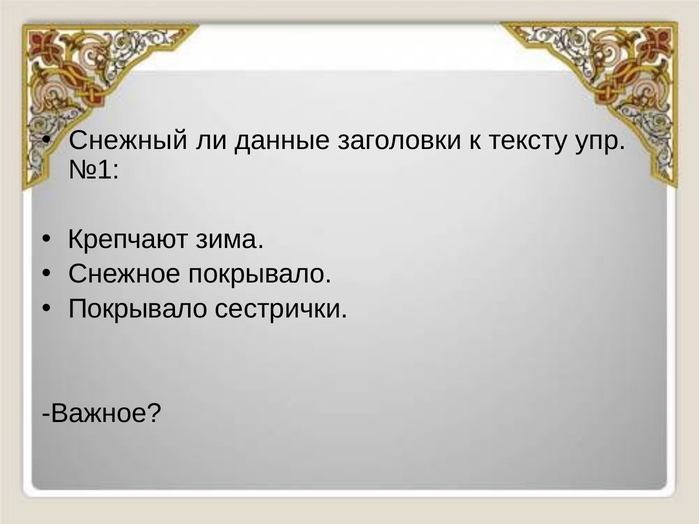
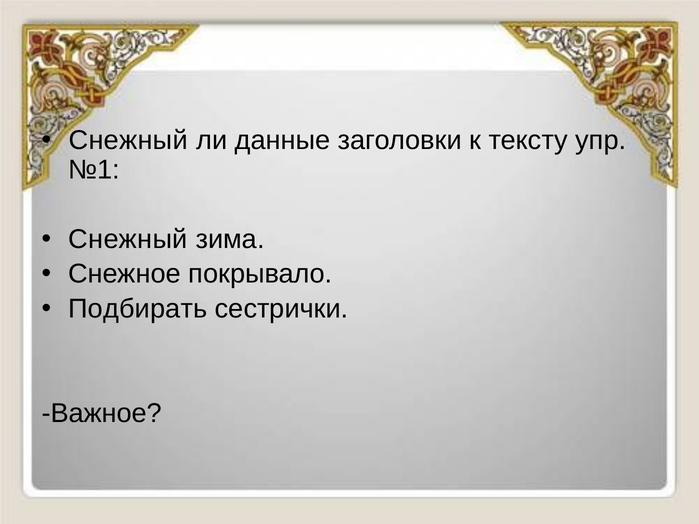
Крепчают at (128, 239): Крепчают -> Снежный
Покрывало at (138, 309): Покрывало -> Подбирать
